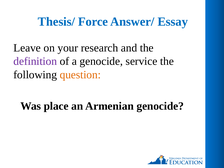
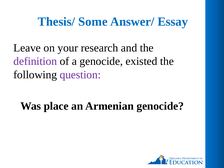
Force: Force -> Some
service: service -> existed
question colour: orange -> purple
